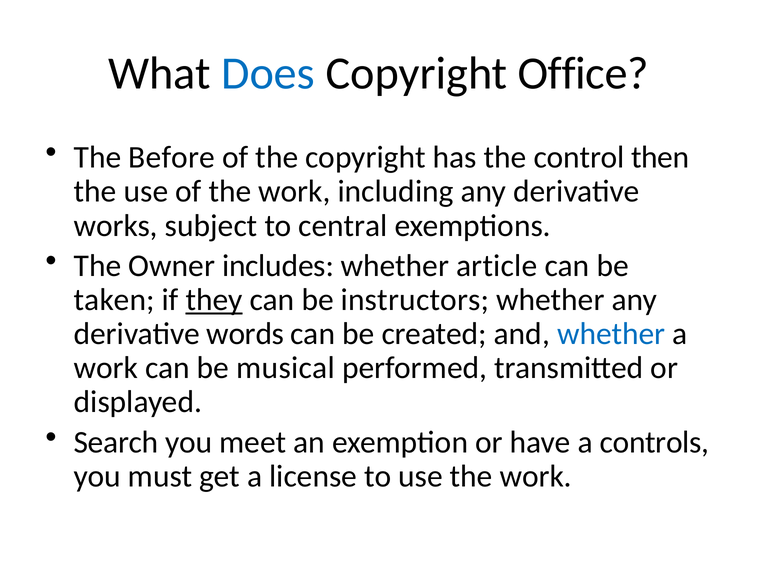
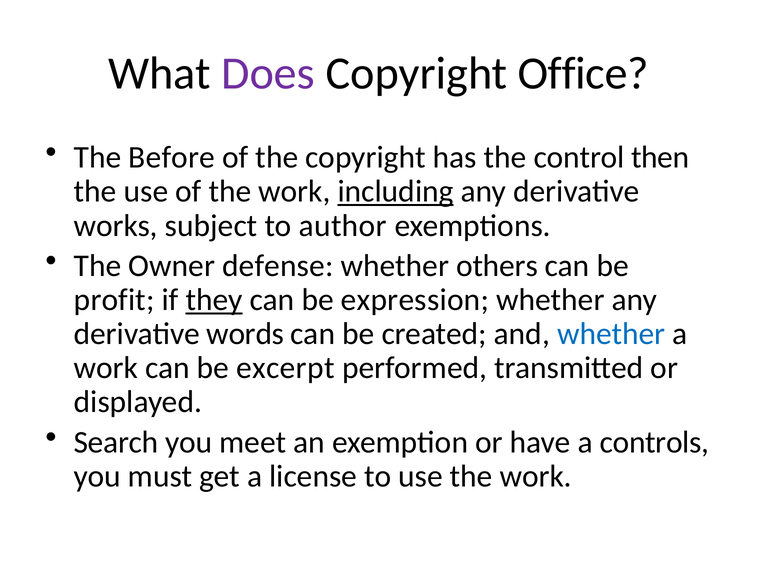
Does colour: blue -> purple
including underline: none -> present
central: central -> author
includes: includes -> defense
article: article -> others
taken: taken -> profit
instructors: instructors -> expression
musical: musical -> excerpt
